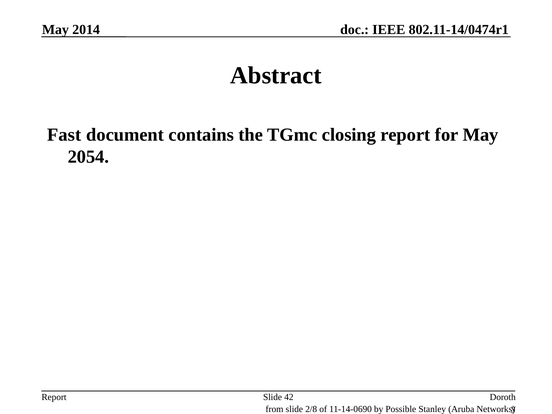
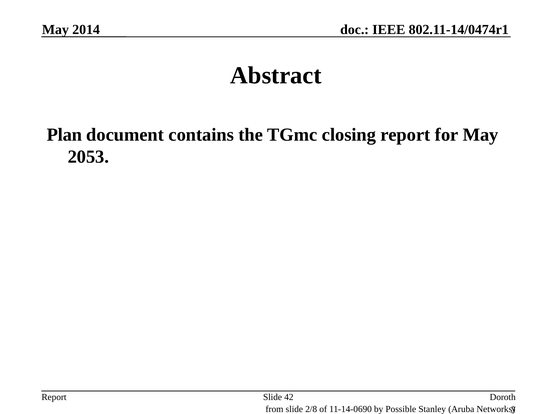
Fast: Fast -> Plan
2054: 2054 -> 2053
